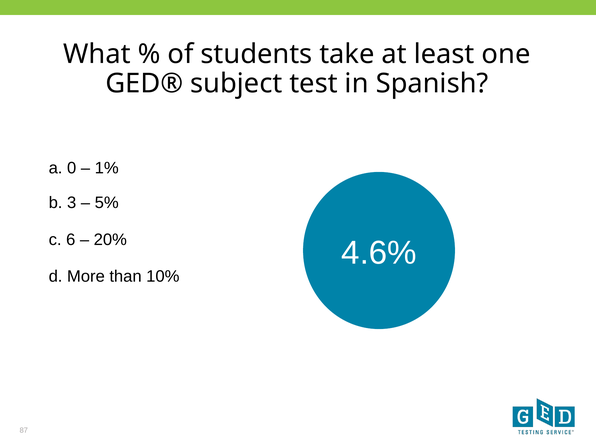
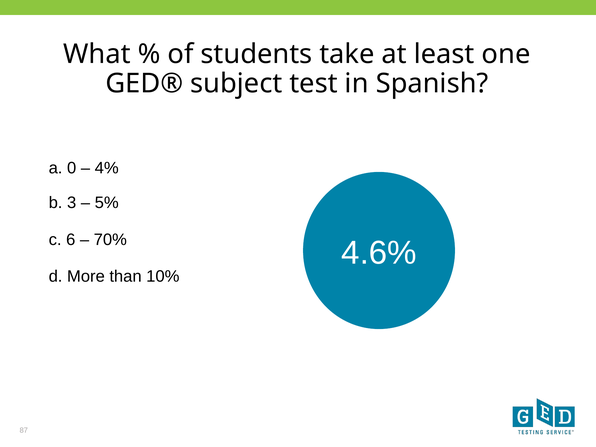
1%: 1% -> 4%
20%: 20% -> 70%
